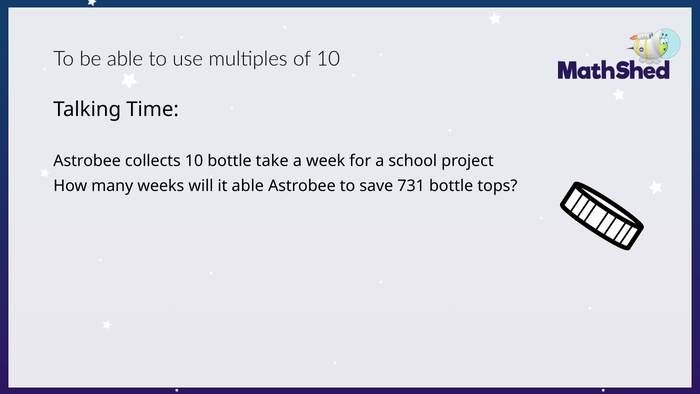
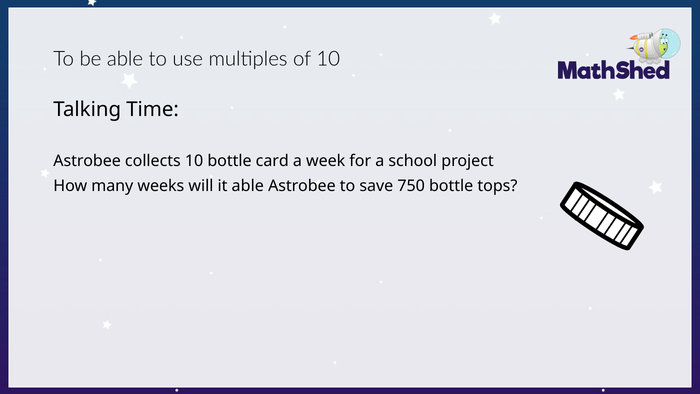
take: take -> card
731: 731 -> 750
